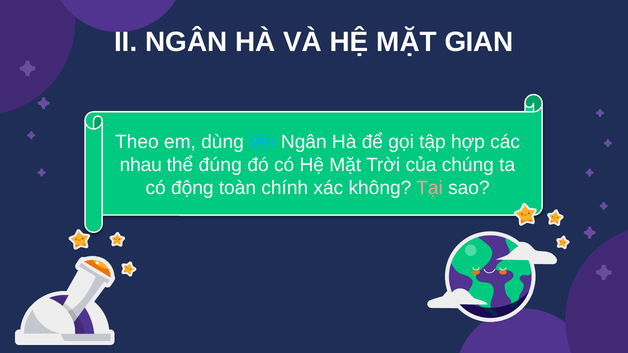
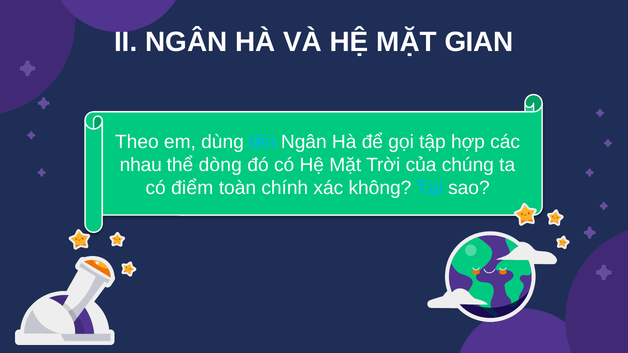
đúng: đúng -> dòng
động: động -> điểm
Tại colour: pink -> light blue
